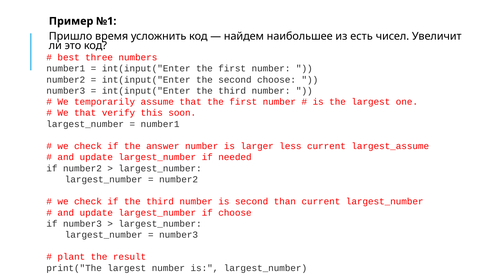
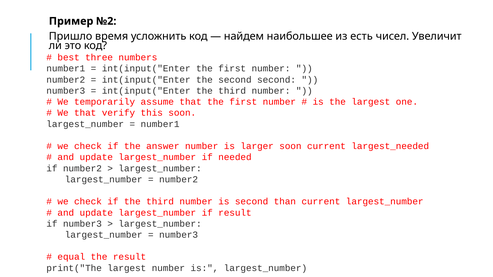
№1: №1 -> №2
second choose: choose -> second
larger less: less -> soon
largest_assume: largest_assume -> largest_needed
if choose: choose -> result
plant: plant -> equal
